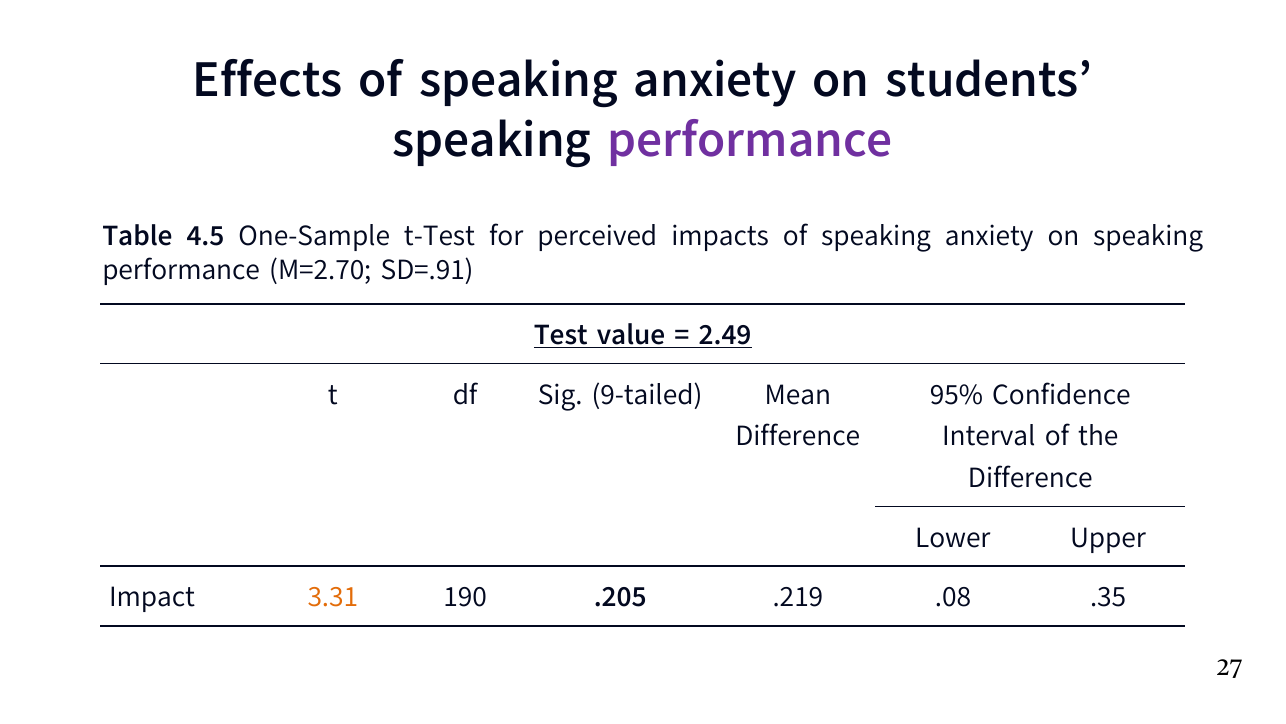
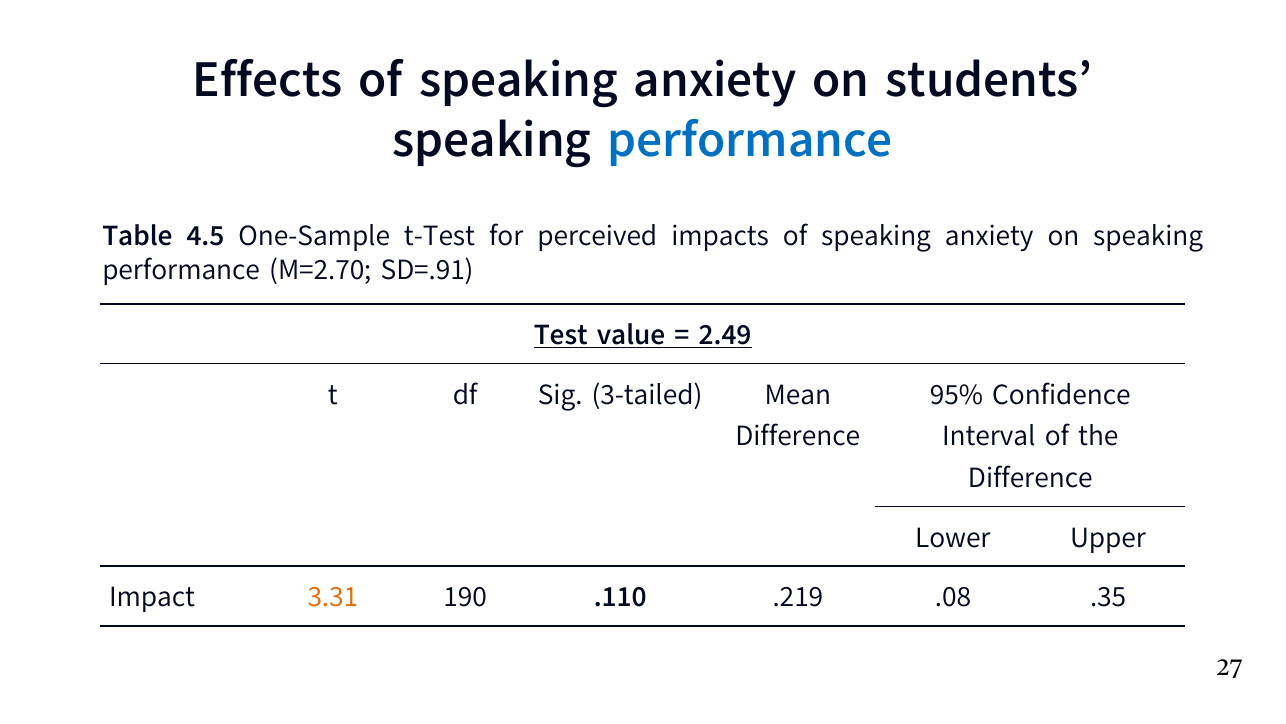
performance at (750, 140) colour: purple -> blue
9-tailed: 9-tailed -> 3-tailed
.205: .205 -> .110
